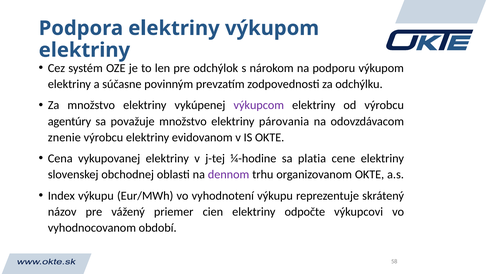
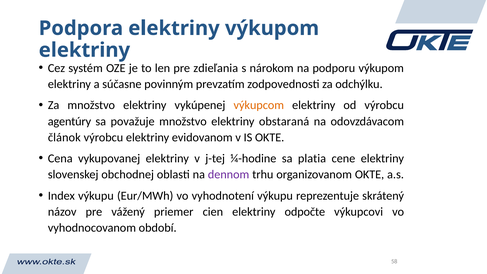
odchýlok: odchýlok -> zdieľania
výkupcom colour: purple -> orange
párovania: párovania -> obstaraná
znenie: znenie -> článok
